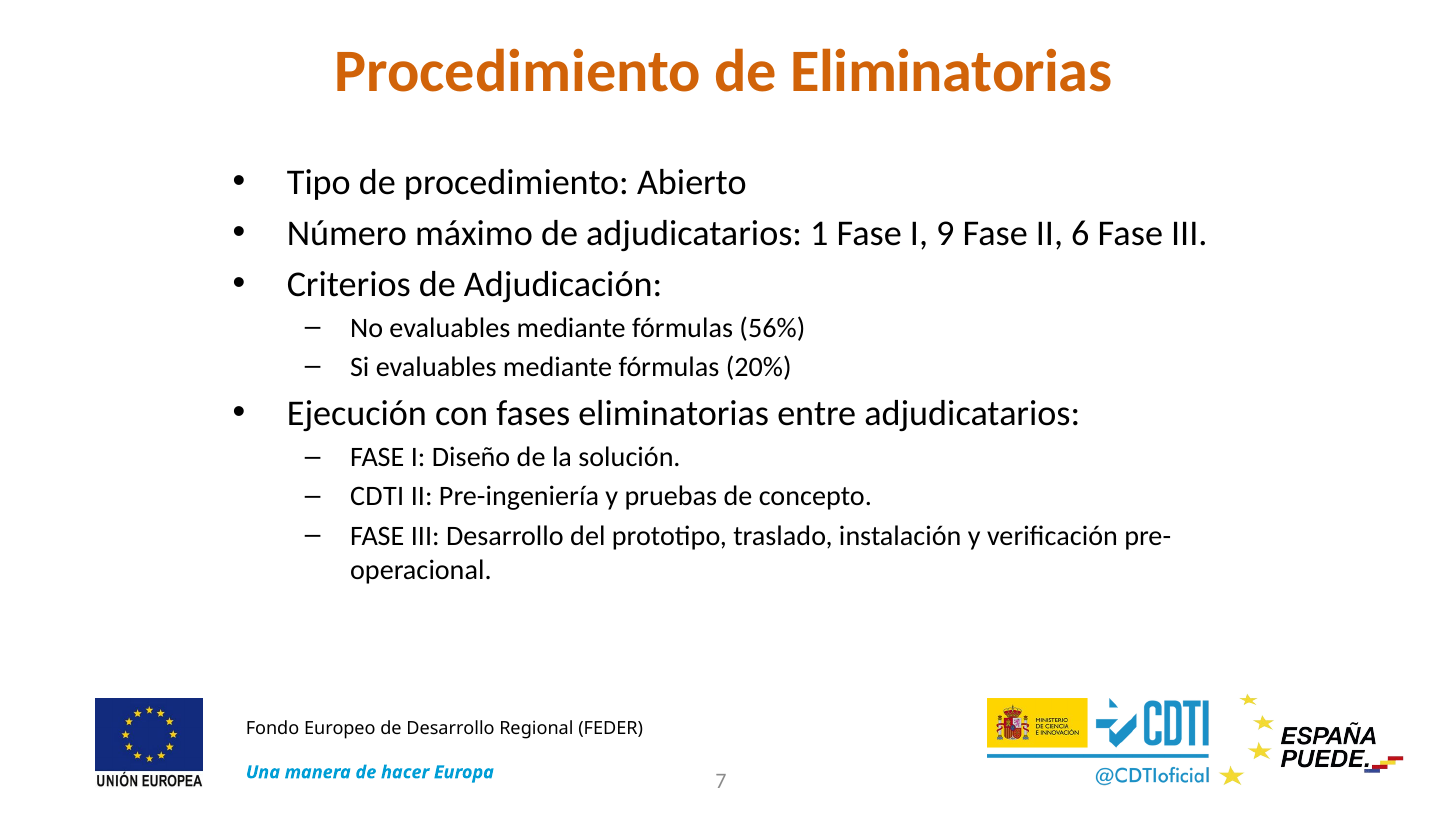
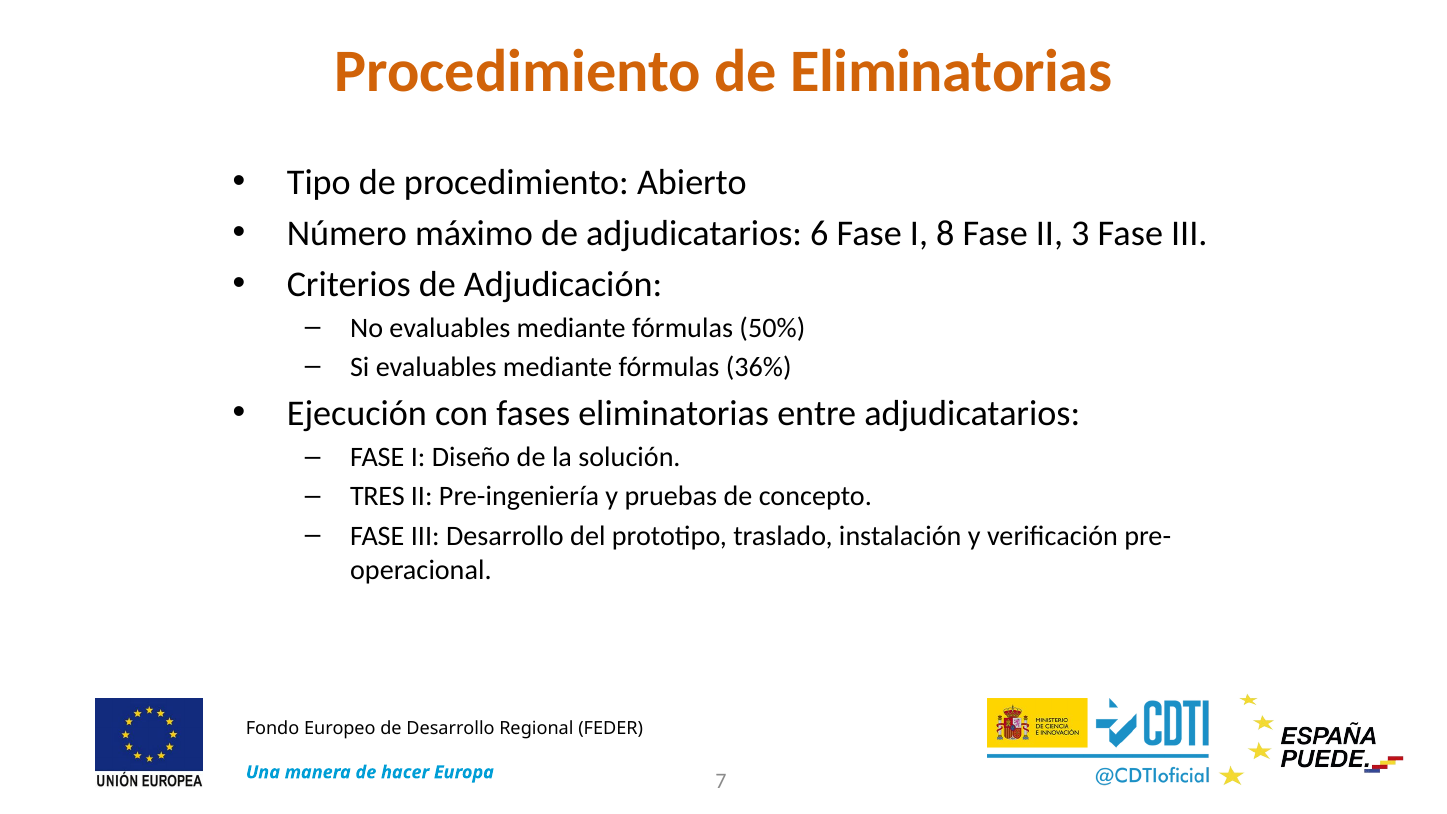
1: 1 -> 6
9: 9 -> 8
6: 6 -> 3
56%: 56% -> 50%
20%: 20% -> 36%
CDTI: CDTI -> TRES
